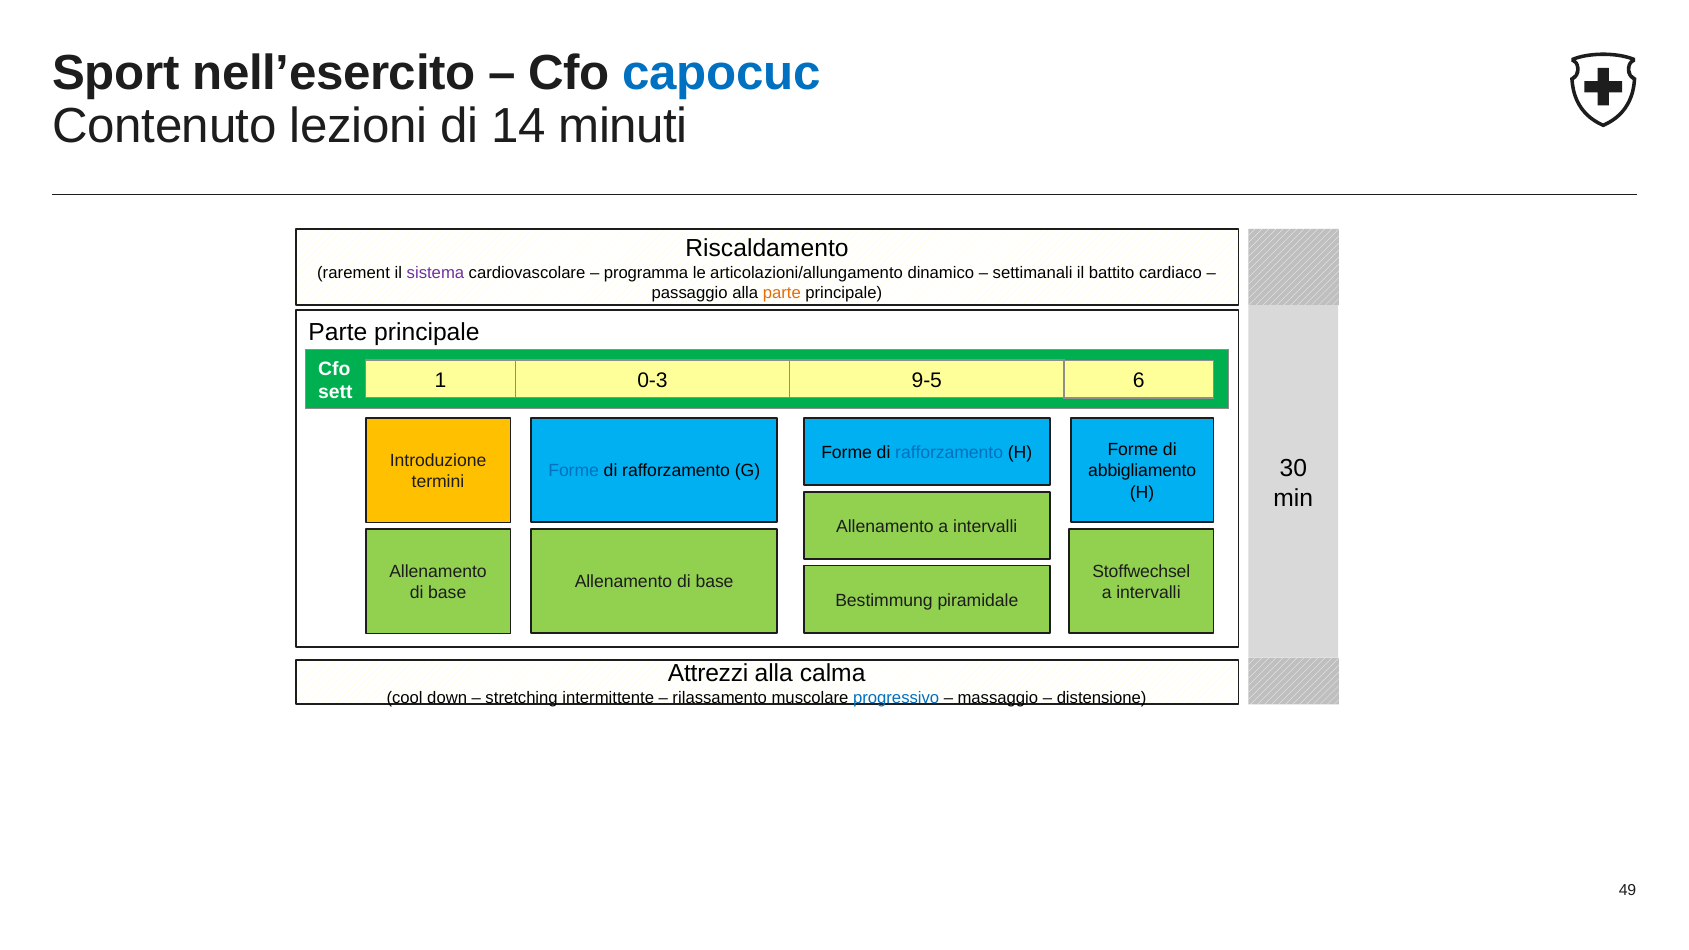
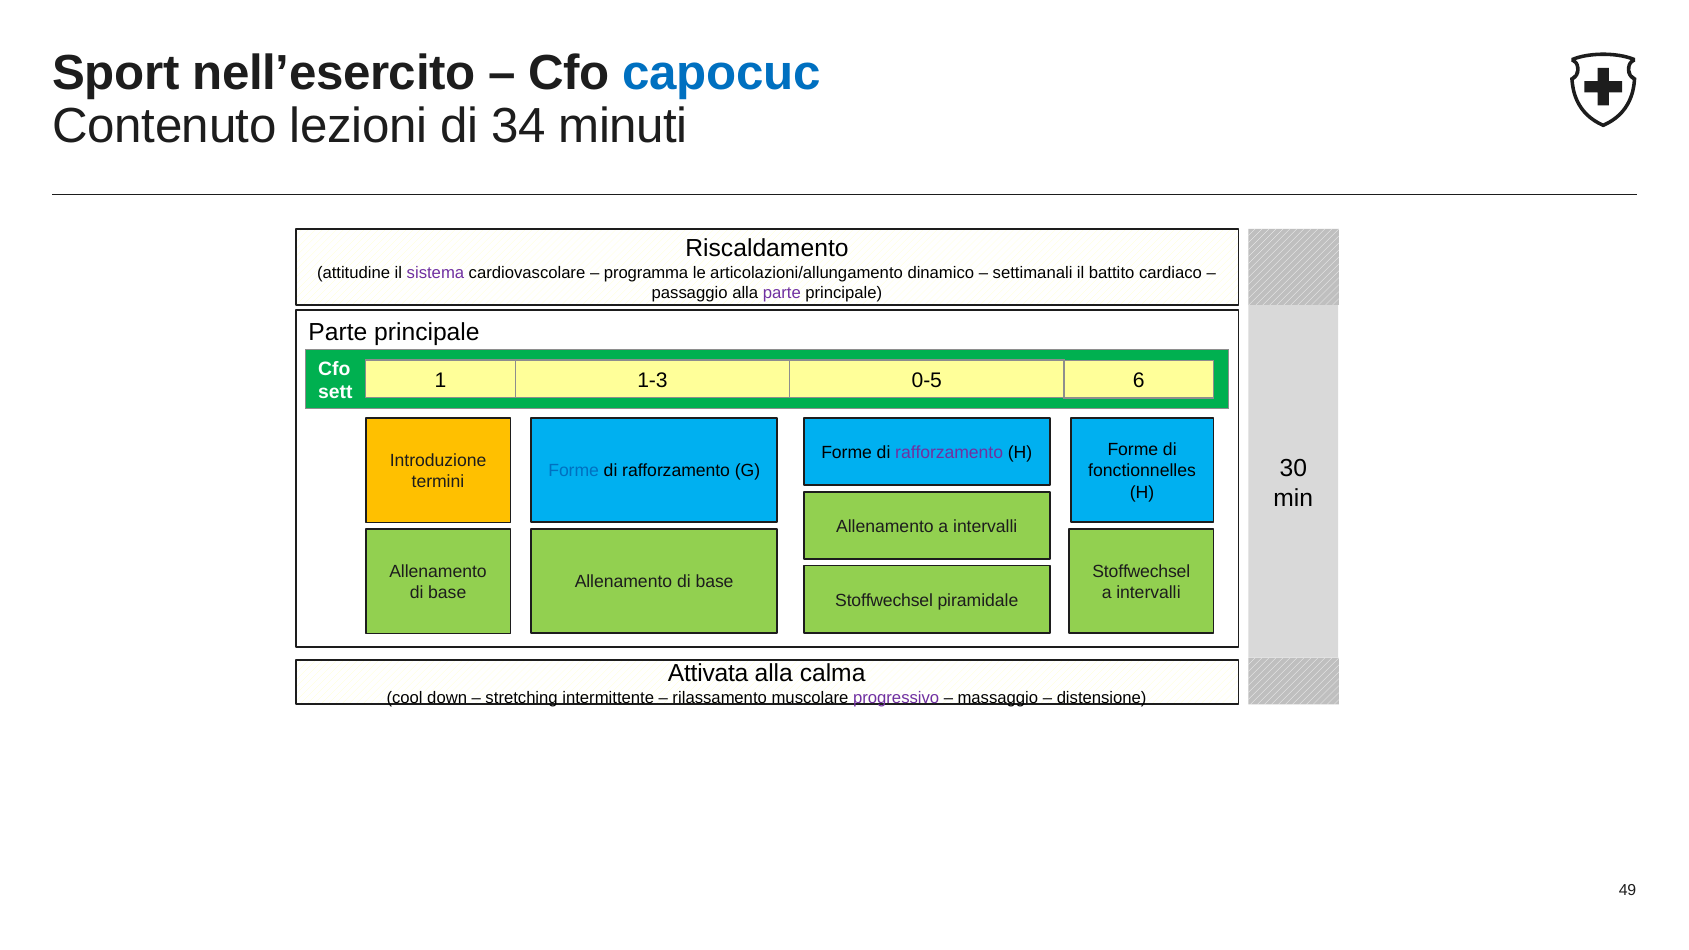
14: 14 -> 34
rarement: rarement -> attitudine
parte at (782, 293) colour: orange -> purple
0-3: 0-3 -> 1-3
9-5: 9-5 -> 0-5
rafforzamento at (949, 453) colour: blue -> purple
abbigliamento: abbigliamento -> fonctionnelles
Bestimmung at (884, 600): Bestimmung -> Stoffwechsel
Attrezzi: Attrezzi -> Attivata
progressivo colour: blue -> purple
